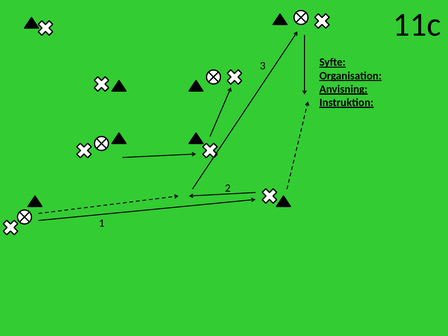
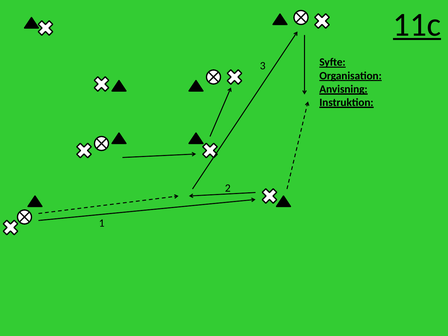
11c underline: none -> present
